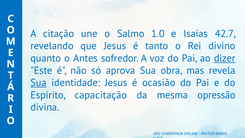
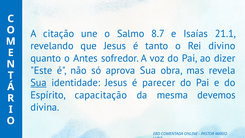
1.0: 1.0 -> 8.7
42.7: 42.7 -> 21.1
dizer underline: present -> none
ocasião: ocasião -> parecer
opressão: opressão -> devemos
